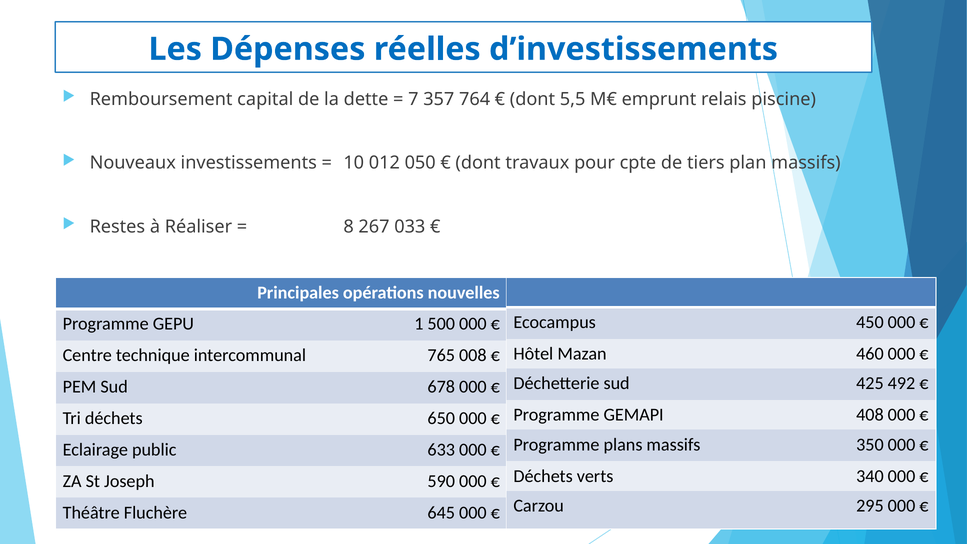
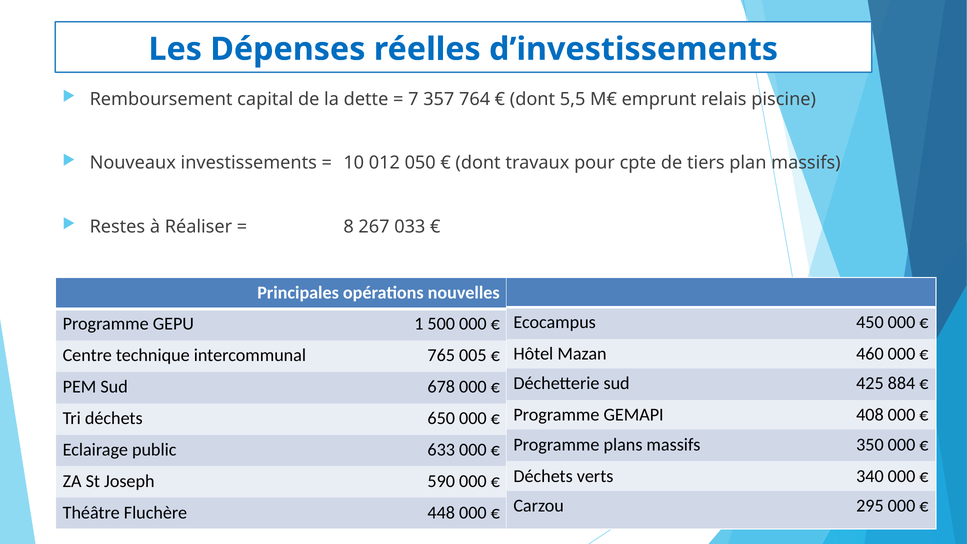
008: 008 -> 005
492: 492 -> 884
645: 645 -> 448
